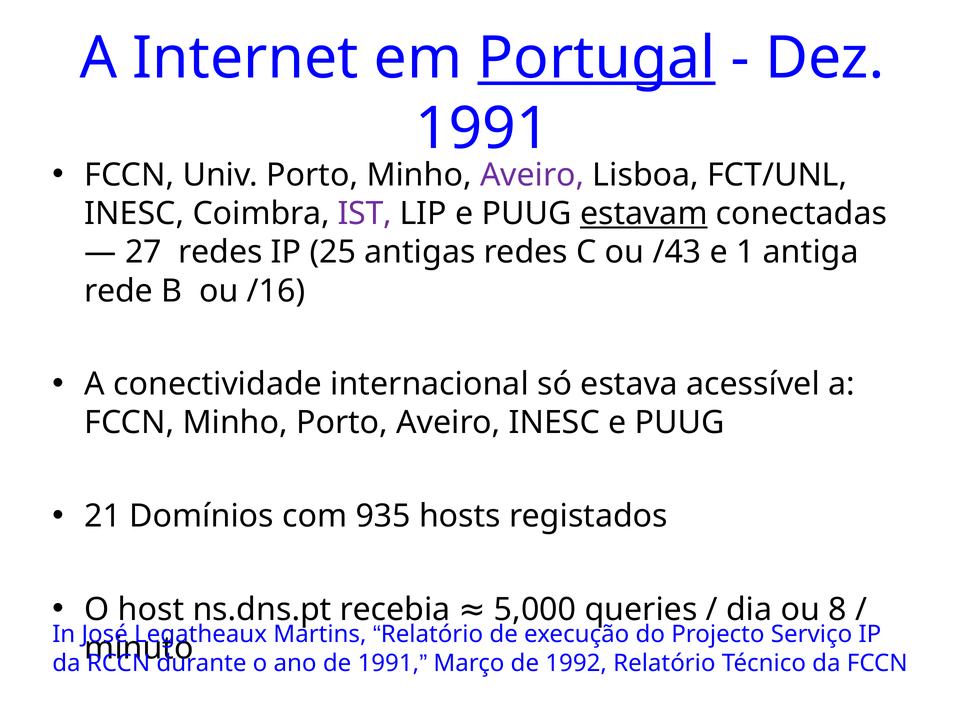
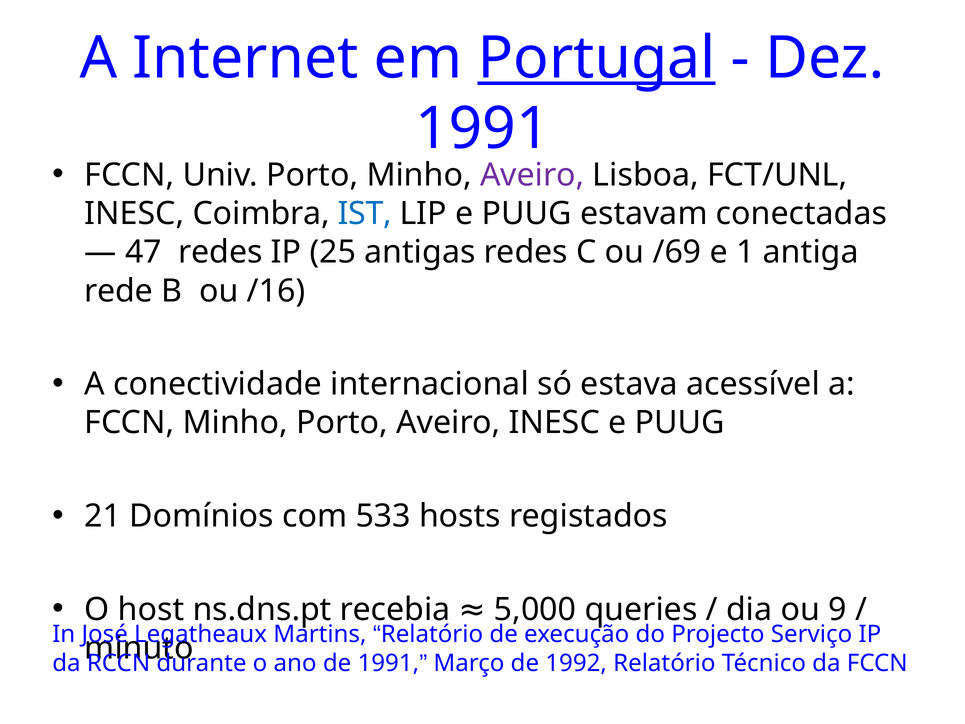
IST colour: purple -> blue
estavam underline: present -> none
27: 27 -> 47
/43: /43 -> /69
935: 935 -> 533
8: 8 -> 9
